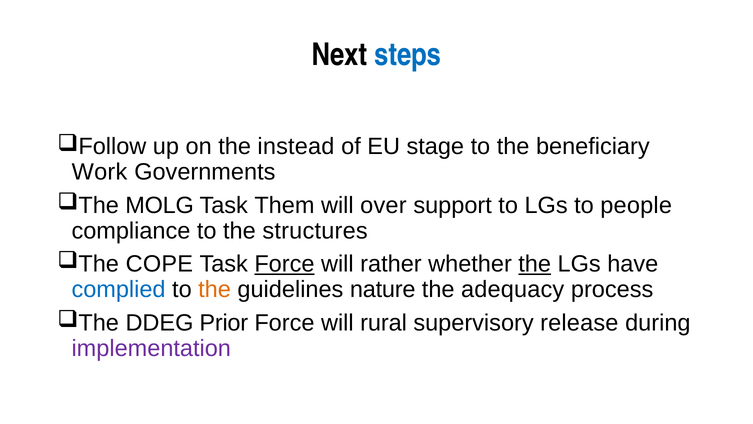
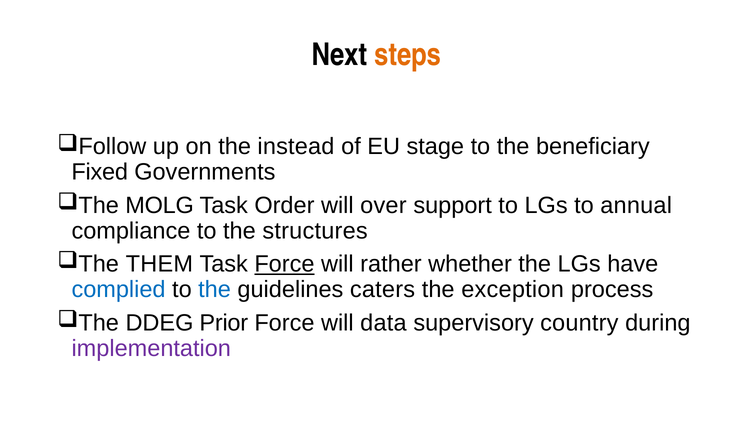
steps colour: blue -> orange
Work: Work -> Fixed
Them: Them -> Order
people: people -> annual
COPE: COPE -> THEM
the at (535, 264) underline: present -> none
the at (215, 289) colour: orange -> blue
nature: nature -> caters
adequacy: adequacy -> exception
rural: rural -> data
release: release -> country
